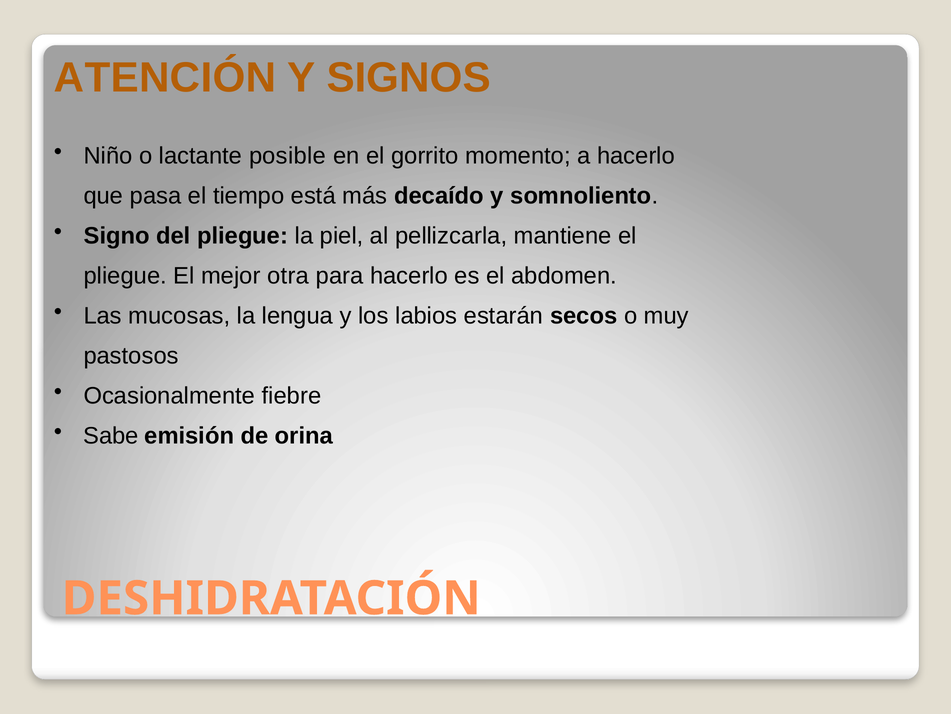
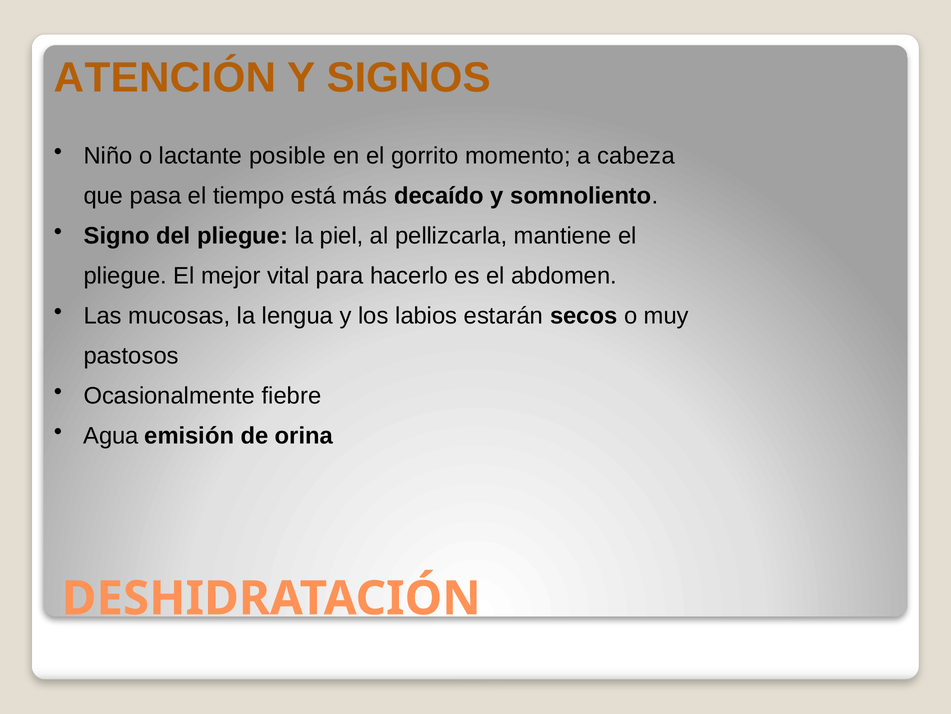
a hacerlo: hacerlo -> cabeza
otra: otra -> vital
Sabe: Sabe -> Agua
